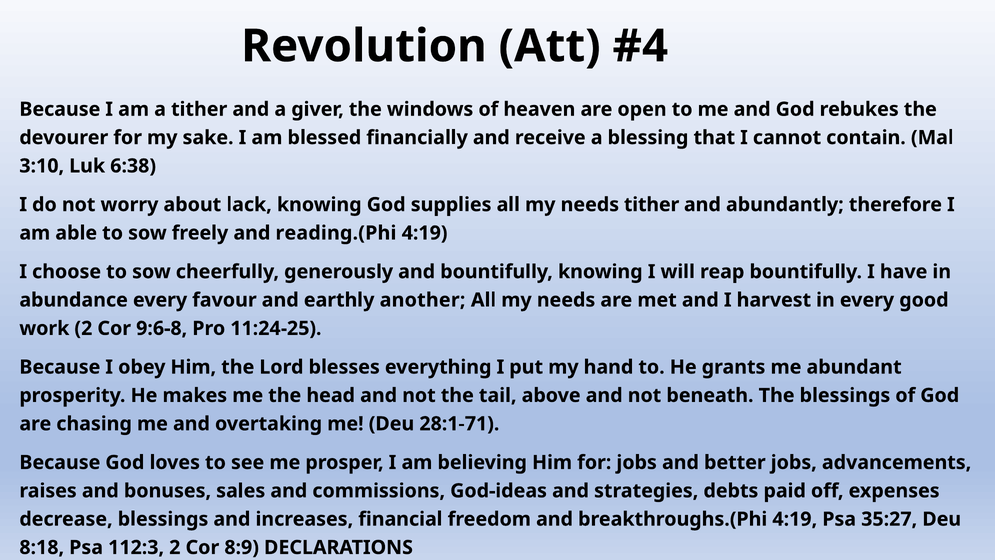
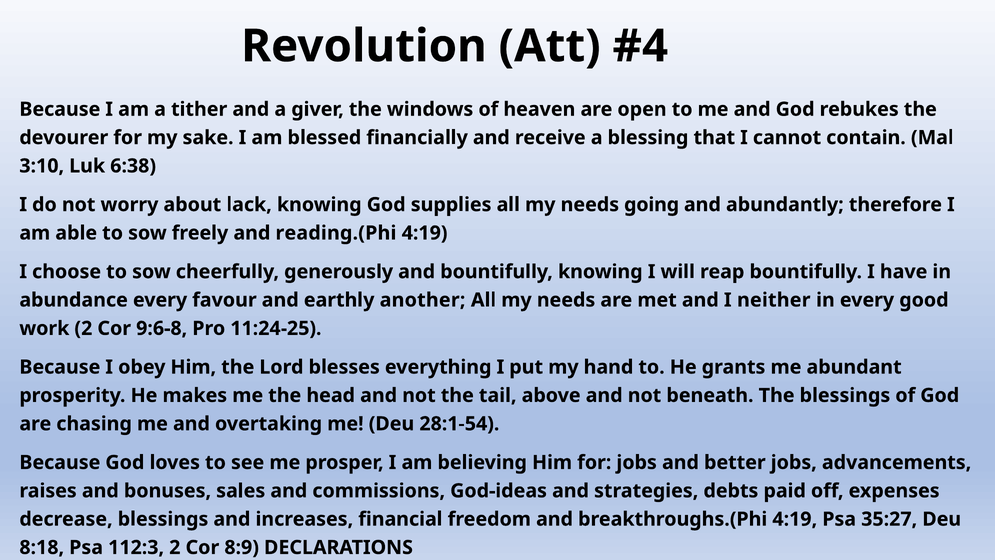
needs tither: tither -> going
harvest: harvest -> neither
28:1-71: 28:1-71 -> 28:1-54
